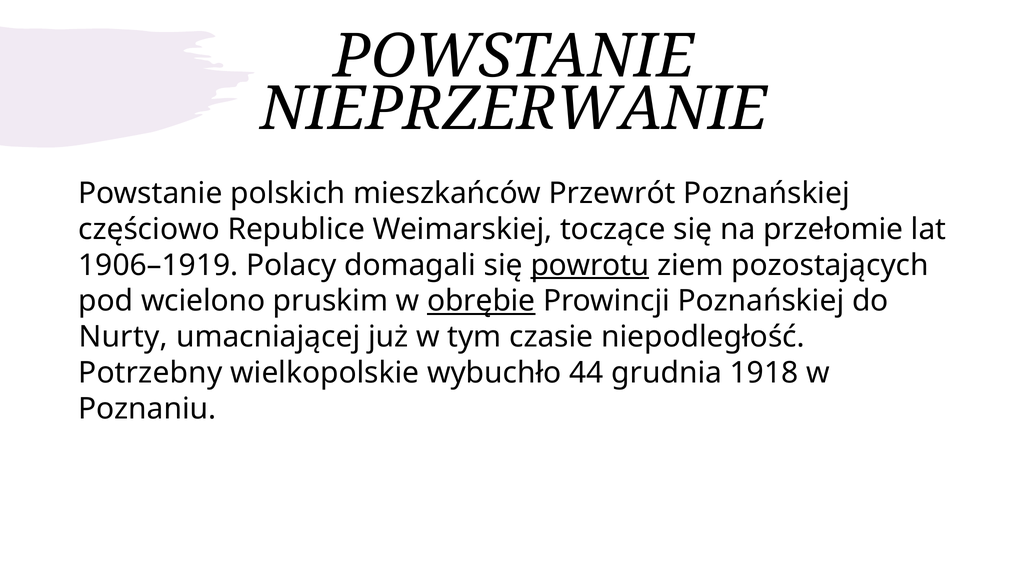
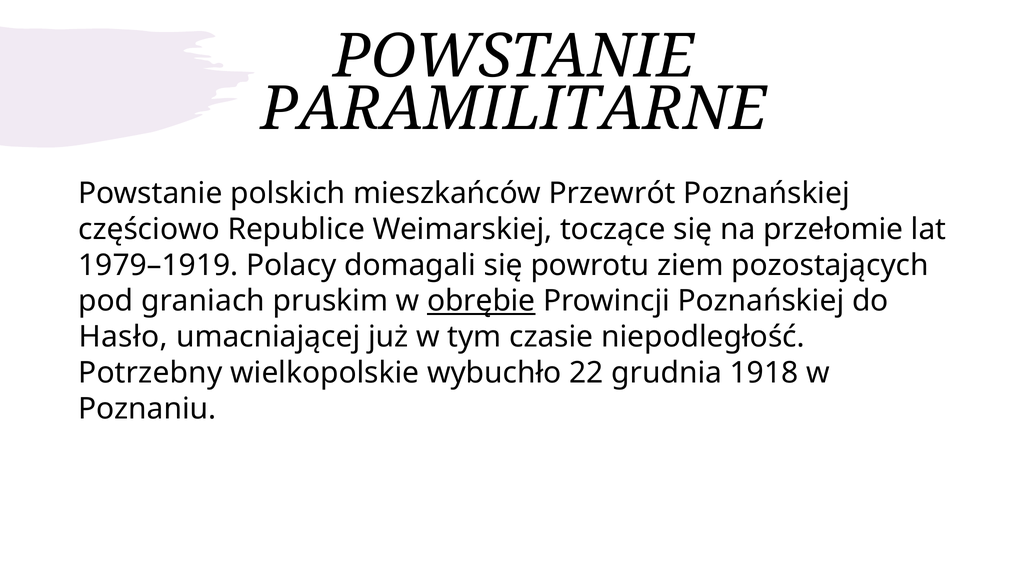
NIEPRZERWANIE: NIEPRZERWANIE -> PARAMILITARNE
1906–1919: 1906–1919 -> 1979–1919
powrotu underline: present -> none
wcielono: wcielono -> graniach
Nurty: Nurty -> Hasło
44: 44 -> 22
